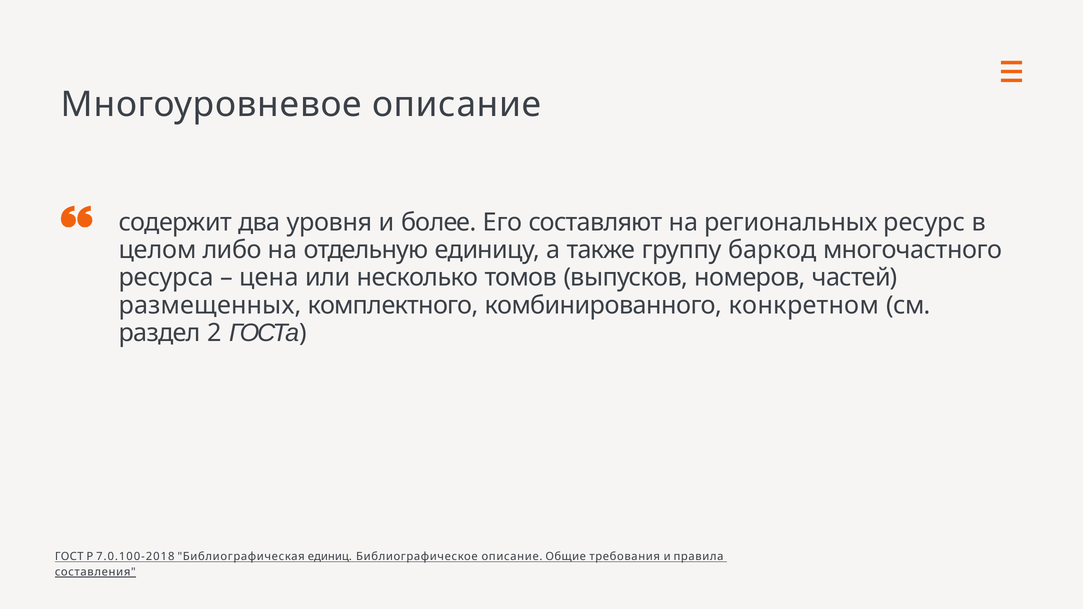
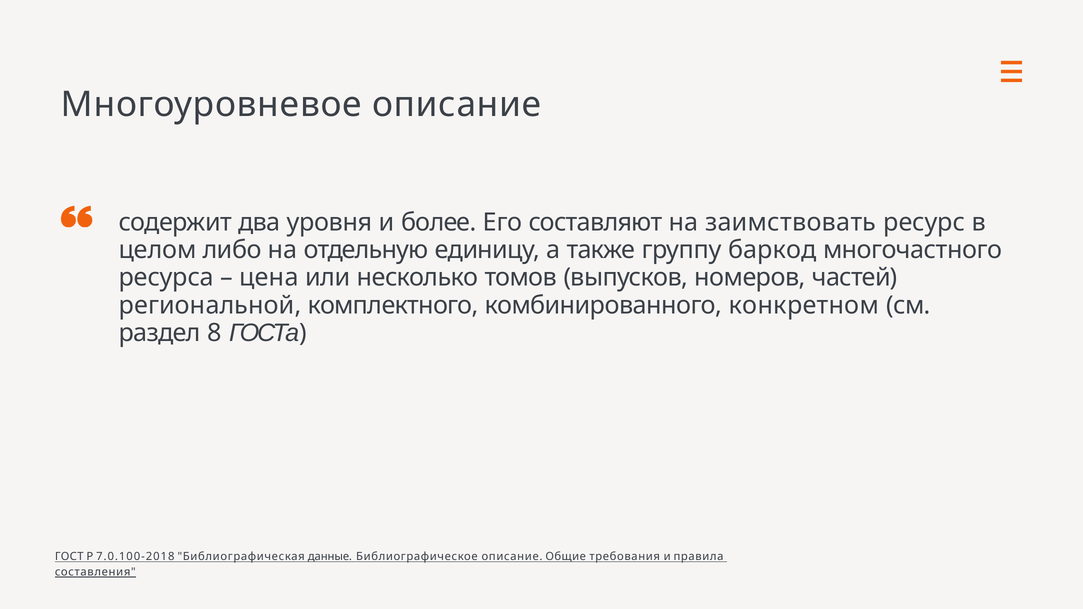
региональных: региональных -> заимствовать
размещенных: размещенных -> региональной
2: 2 -> 8
единиц: единиц -> данные
